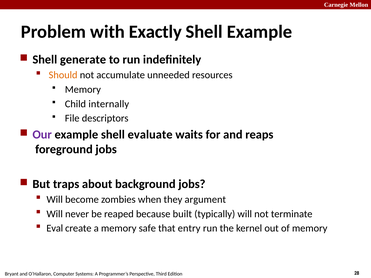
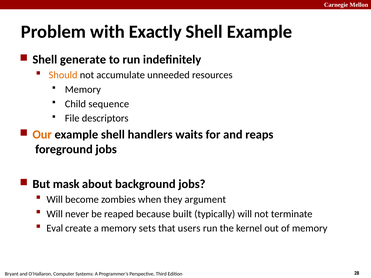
internally: internally -> sequence
Our colour: purple -> orange
evaluate: evaluate -> handlers
traps: traps -> mask
safe: safe -> sets
entry: entry -> users
